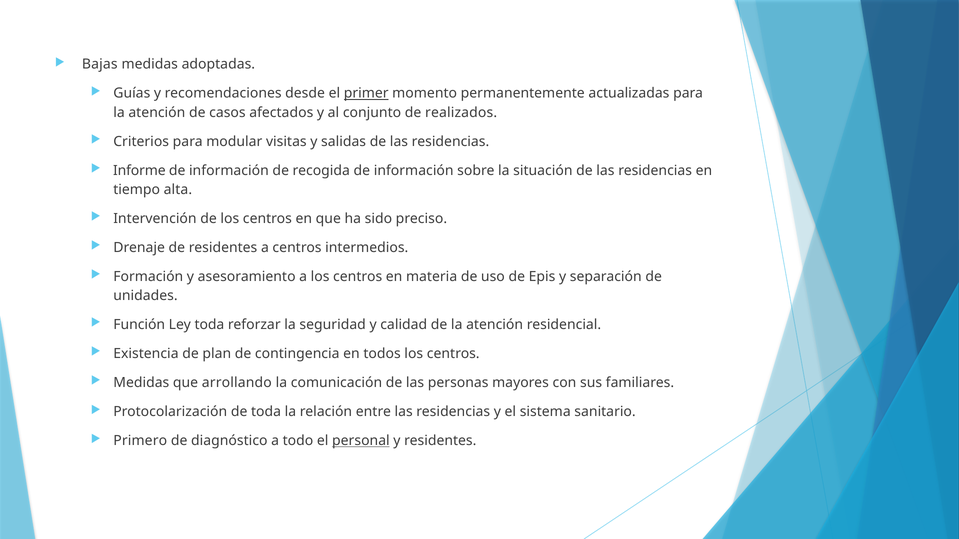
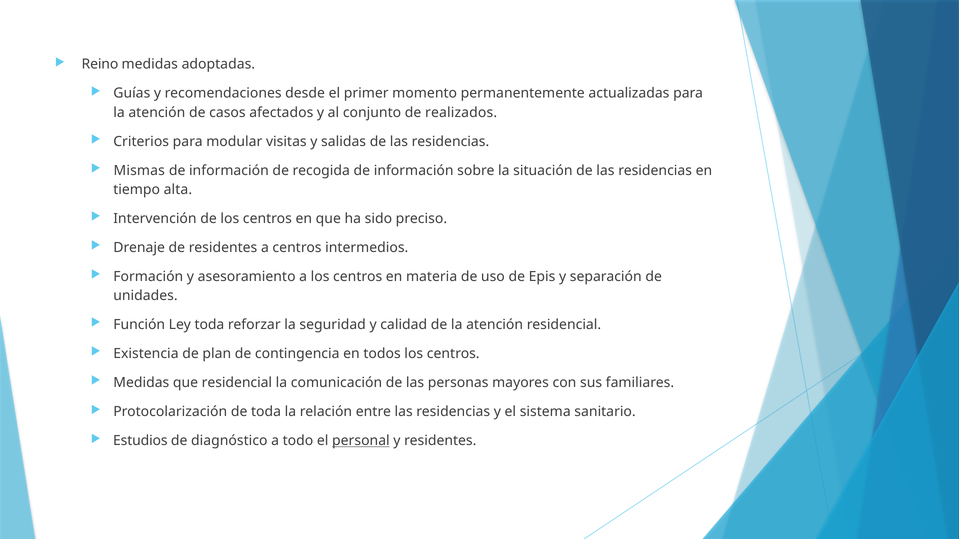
Bajas: Bajas -> Reino
primer underline: present -> none
Informe: Informe -> Mismas
que arrollando: arrollando -> residencial
Primero: Primero -> Estudios
